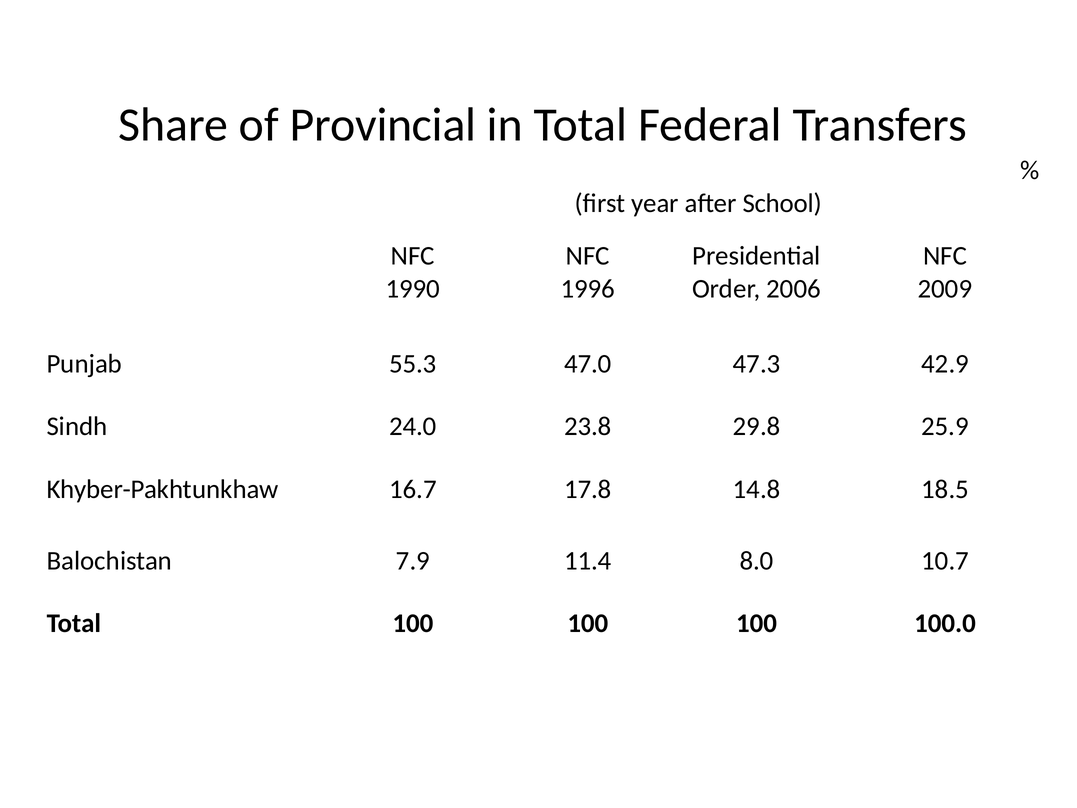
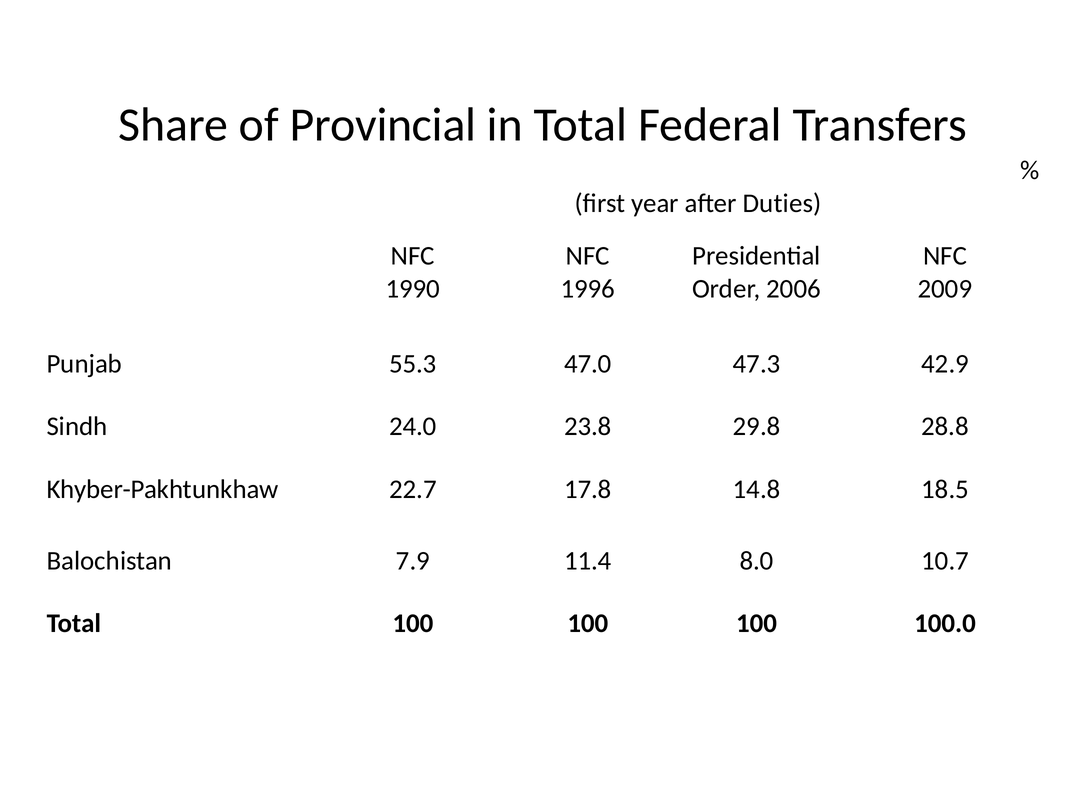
School: School -> Duties
25.9: 25.9 -> 28.8
16.7: 16.7 -> 22.7
